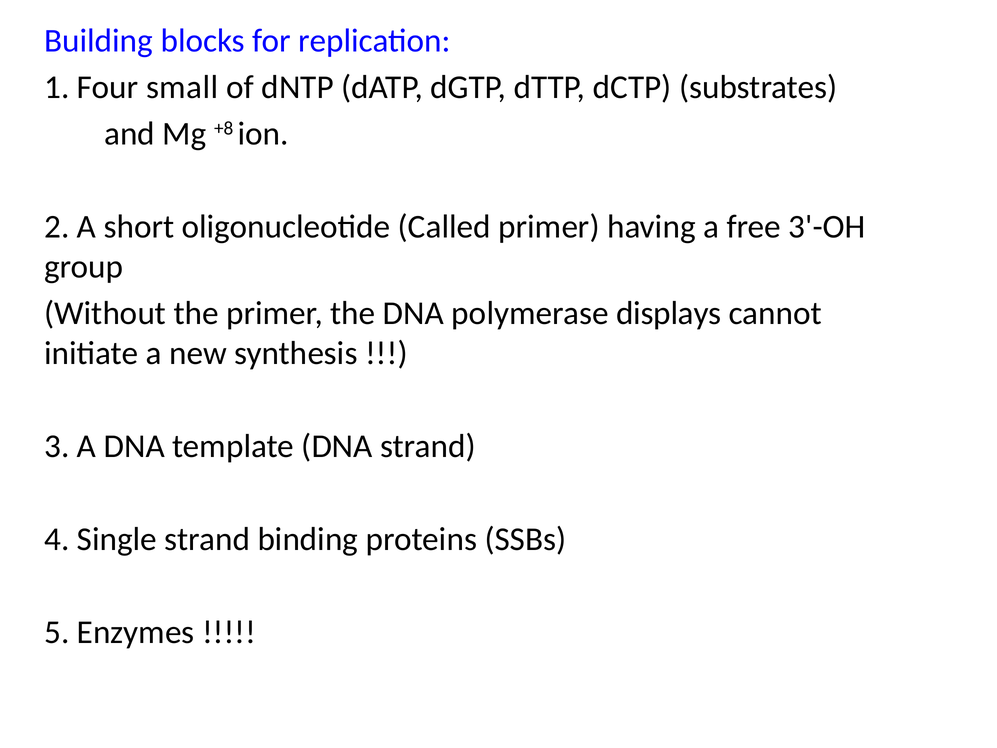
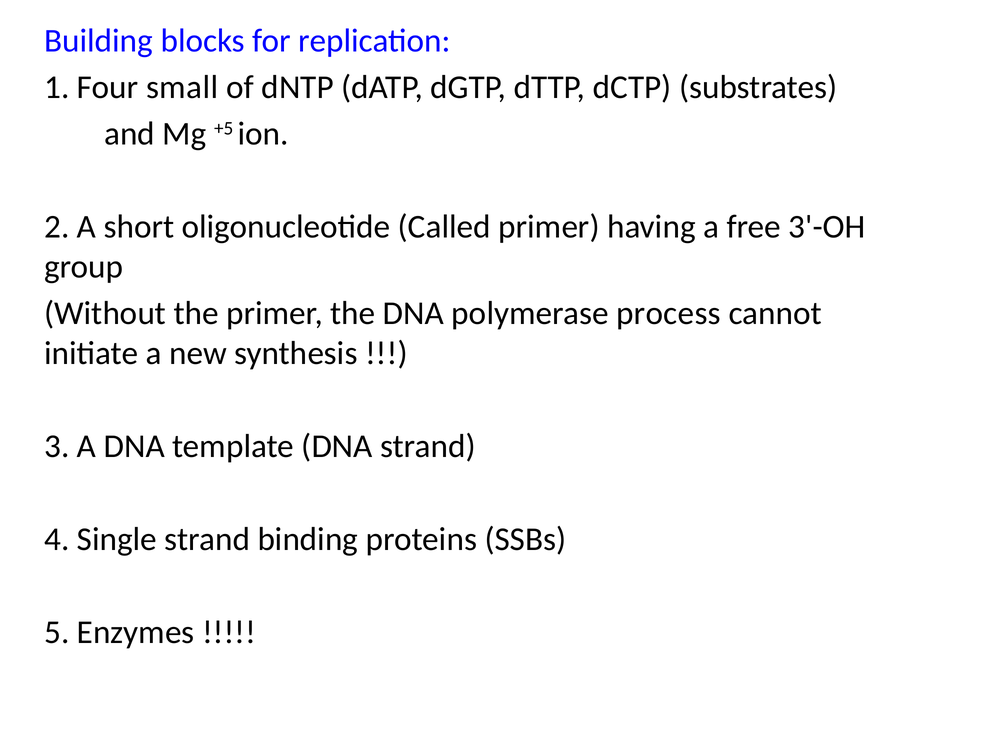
+8: +8 -> +5
displays: displays -> process
